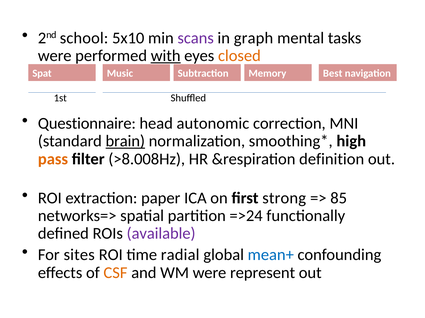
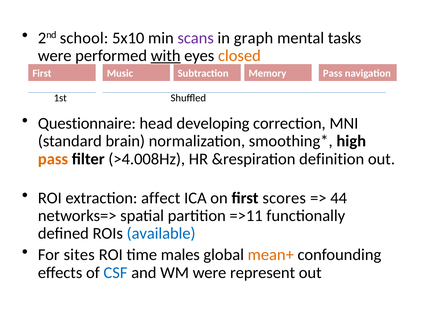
Spat at (42, 73): Spat -> First
Best at (333, 73): Best -> Pass
autonomic: autonomic -> developing
brain underline: present -> none
>8.008Hz: >8.008Hz -> >4.008Hz
paper: paper -> affect
strong: strong -> scores
85: 85 -> 44
=>24: =>24 -> =>11
available colour: purple -> blue
radial: radial -> males
mean+ colour: blue -> orange
CSF colour: orange -> blue
